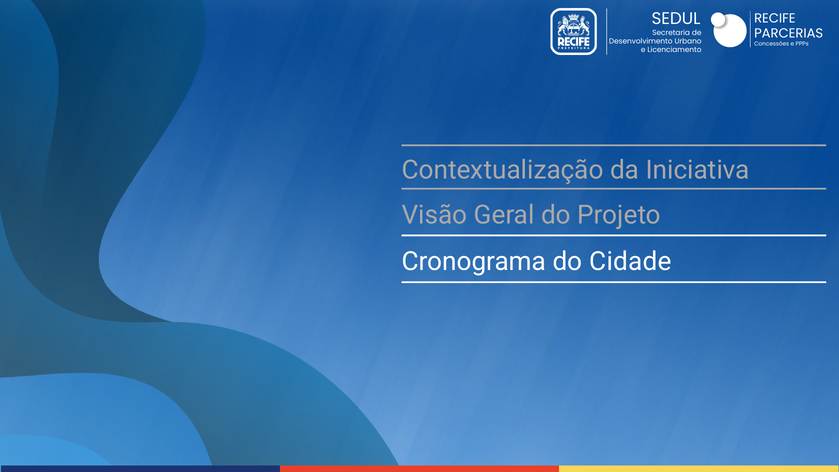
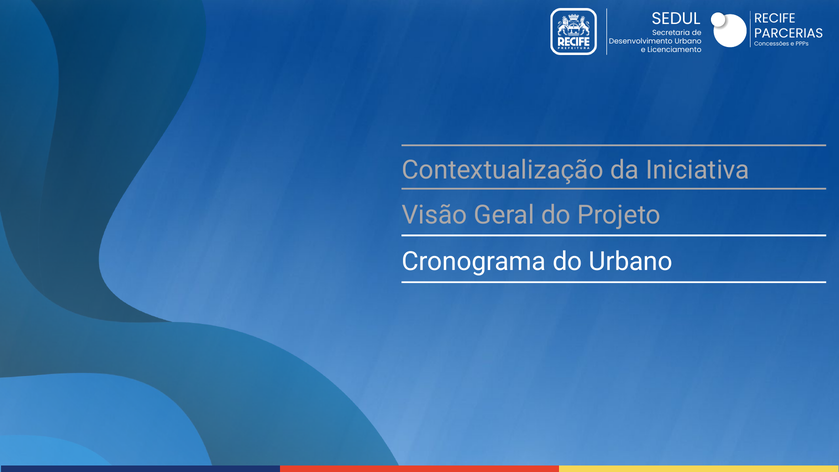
do Cidade: Cidade -> Urbano
